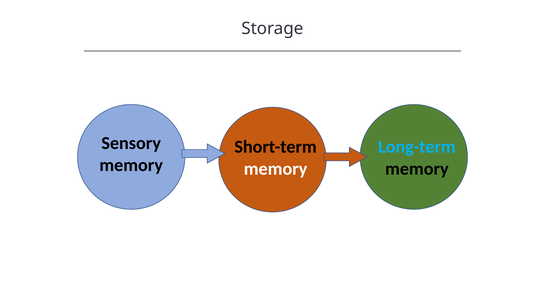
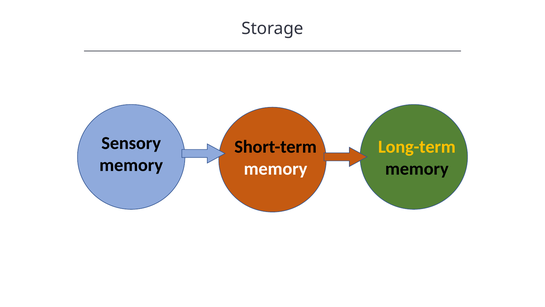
Long-term colour: light blue -> yellow
